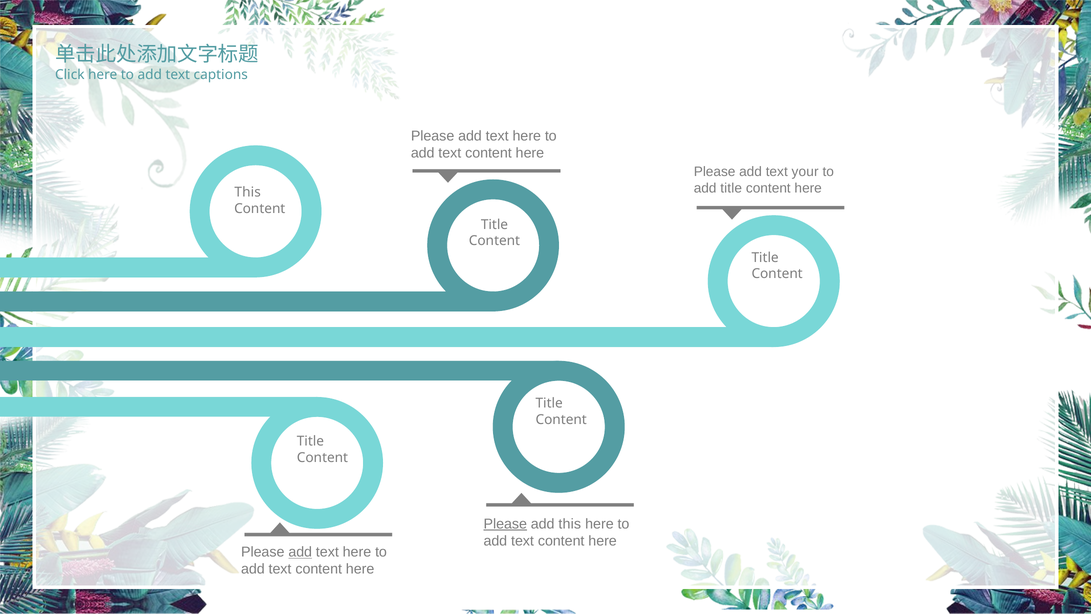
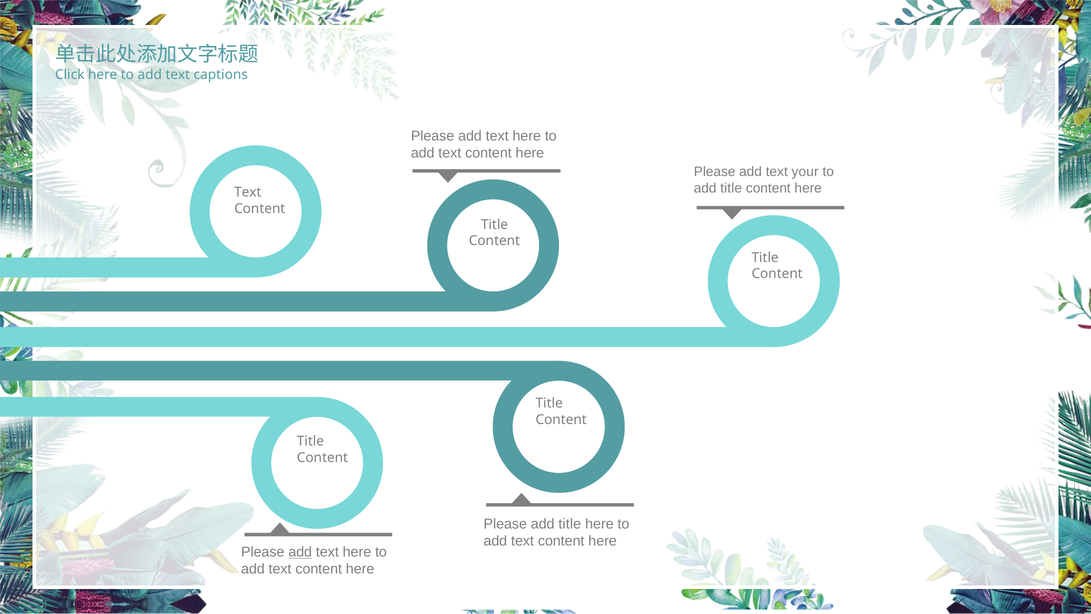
This at (248, 192): This -> Text
Please at (505, 524) underline: present -> none
this at (570, 524): this -> title
